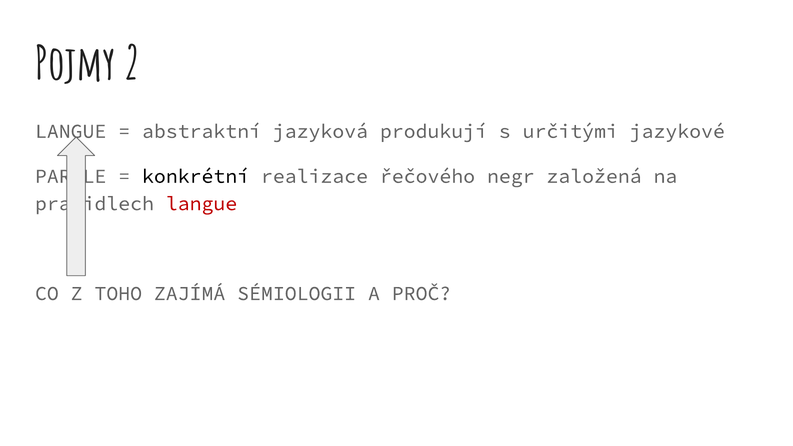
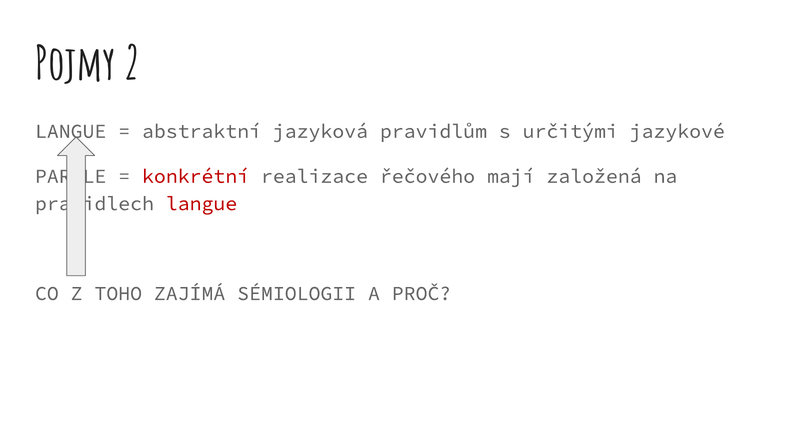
produkují: produkují -> pravidlům
konkrétní colour: black -> red
negr: negr -> mají
